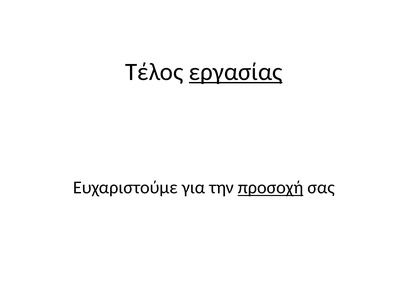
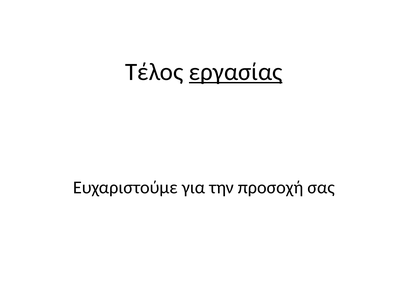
προσοχή underline: present -> none
